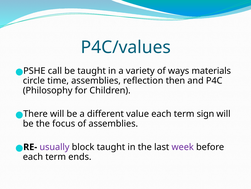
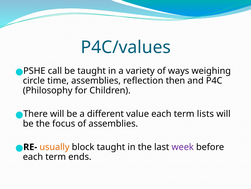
materials: materials -> weighing
sign: sign -> lists
usually colour: purple -> orange
